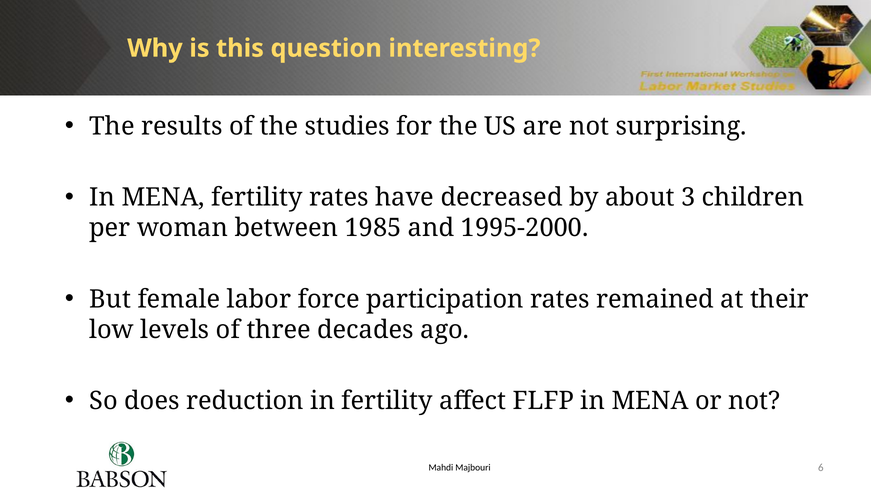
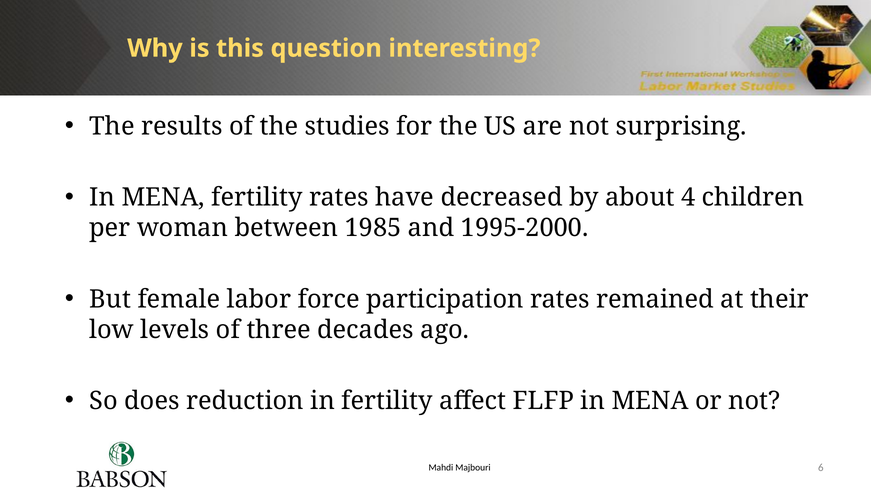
3: 3 -> 4
